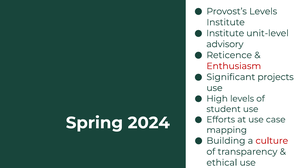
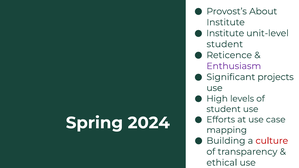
Provost’s Levels: Levels -> About
advisory at (225, 44): advisory -> student
Enthusiasm colour: red -> purple
